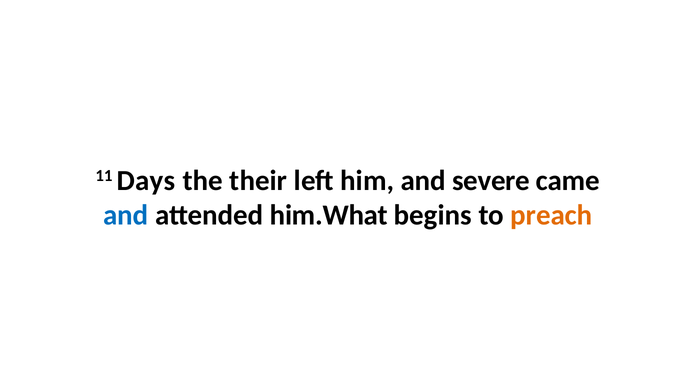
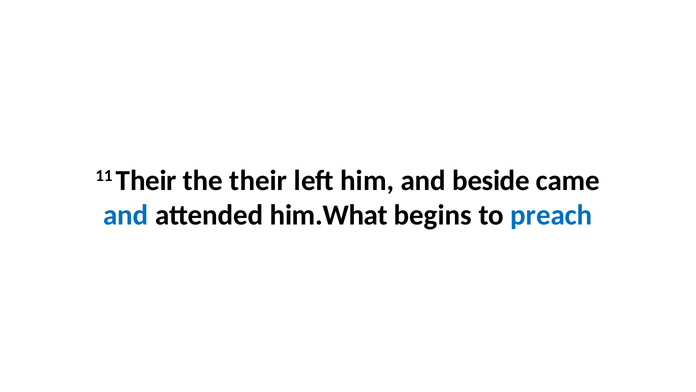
11 Days: Days -> Their
severe: severe -> beside
preach colour: orange -> blue
